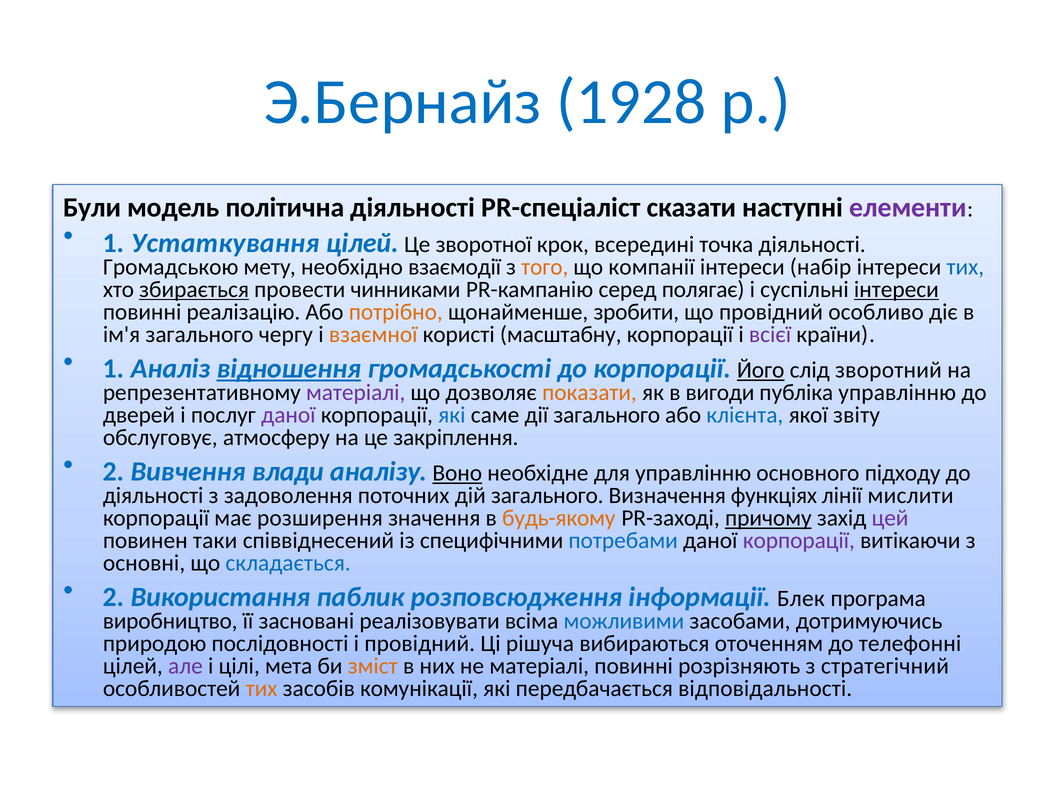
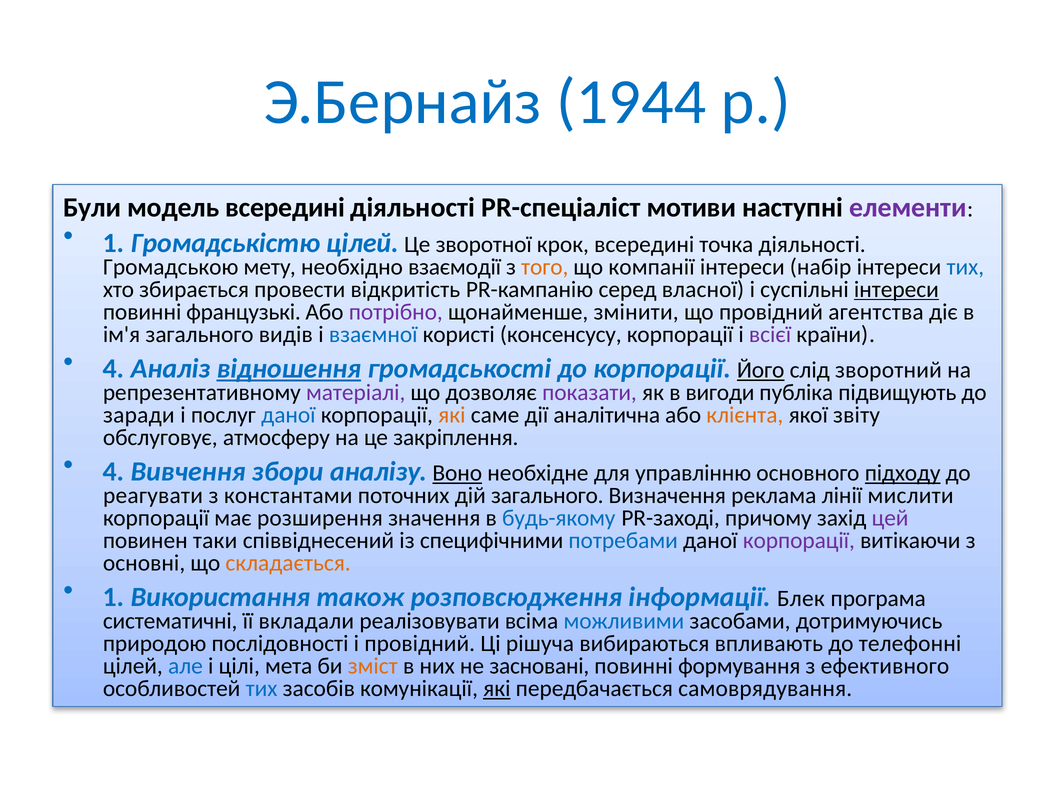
1928: 1928 -> 1944
модель політична: політична -> всередині
сказати: сказати -> мотиви
Устаткування: Устаткування -> Громадськістю
збирається underline: present -> none
чинниками: чинниками -> відкритість
полягає: полягає -> власної
реалізацію: реалізацію -> французькі
потрібно colour: orange -> purple
зробити: зробити -> змінити
особливо: особливо -> агентства
чергу: чергу -> видів
взаємної colour: orange -> blue
масштабну: масштабну -> консенсусу
1 at (114, 369): 1 -> 4
показати colour: orange -> purple
публіка управлінню: управлінню -> підвищують
дверей: дверей -> заради
даної at (288, 415) colour: purple -> blue
які at (452, 415) colour: blue -> orange
дії загального: загального -> аналітична
клієнта colour: blue -> orange
2 at (114, 472): 2 -> 4
влади: влади -> збори
підходу underline: none -> present
діяльності at (153, 496): діяльності -> реагувати
задоволення: задоволення -> константами
функціях: функціях -> реклама
будь-якому colour: orange -> blue
причому underline: present -> none
складається colour: blue -> orange
2 at (114, 597): 2 -> 1
паблик: паблик -> також
виробництво: виробництво -> систематичні
засновані: засновані -> вкладали
оточенням: оточенням -> впливають
але colour: purple -> blue
не матеріалі: матеріалі -> засновані
розрізняють: розрізняють -> формування
стратегічний: стратегічний -> ефективного
тих at (262, 689) colour: orange -> blue
які at (497, 689) underline: none -> present
відповідальності: відповідальності -> самоврядування
